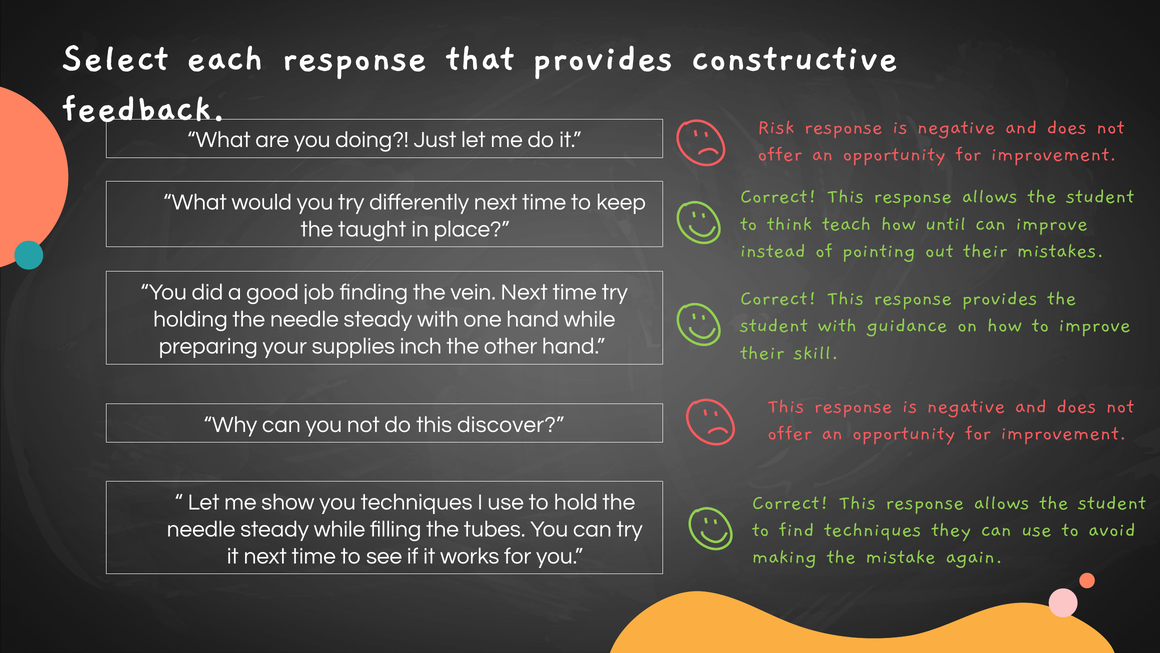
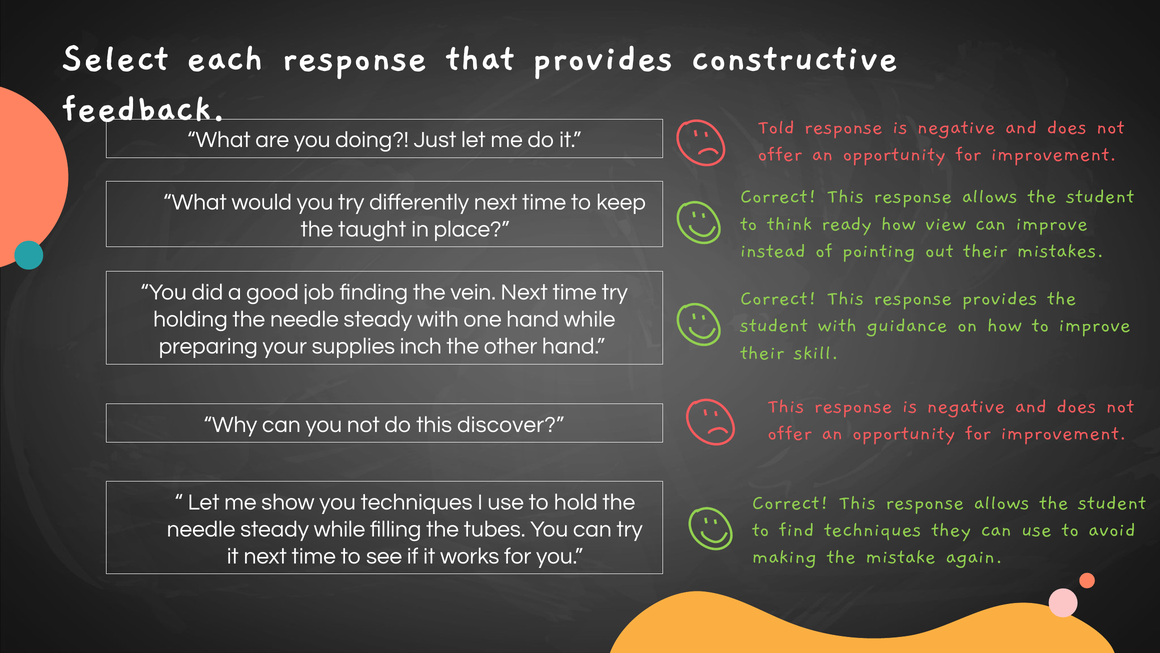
Risk: Risk -> Told
teach: teach -> ready
until: until -> view
